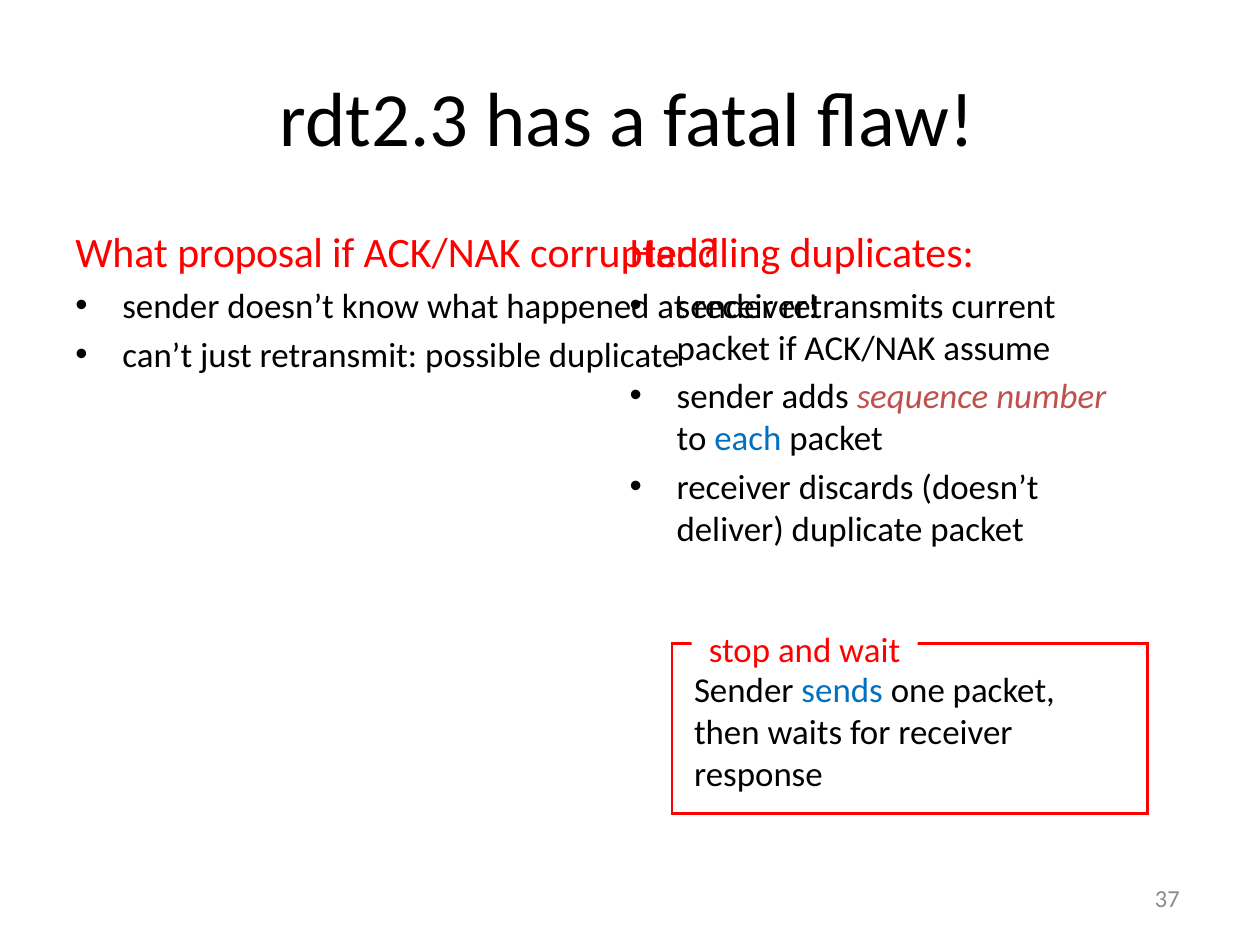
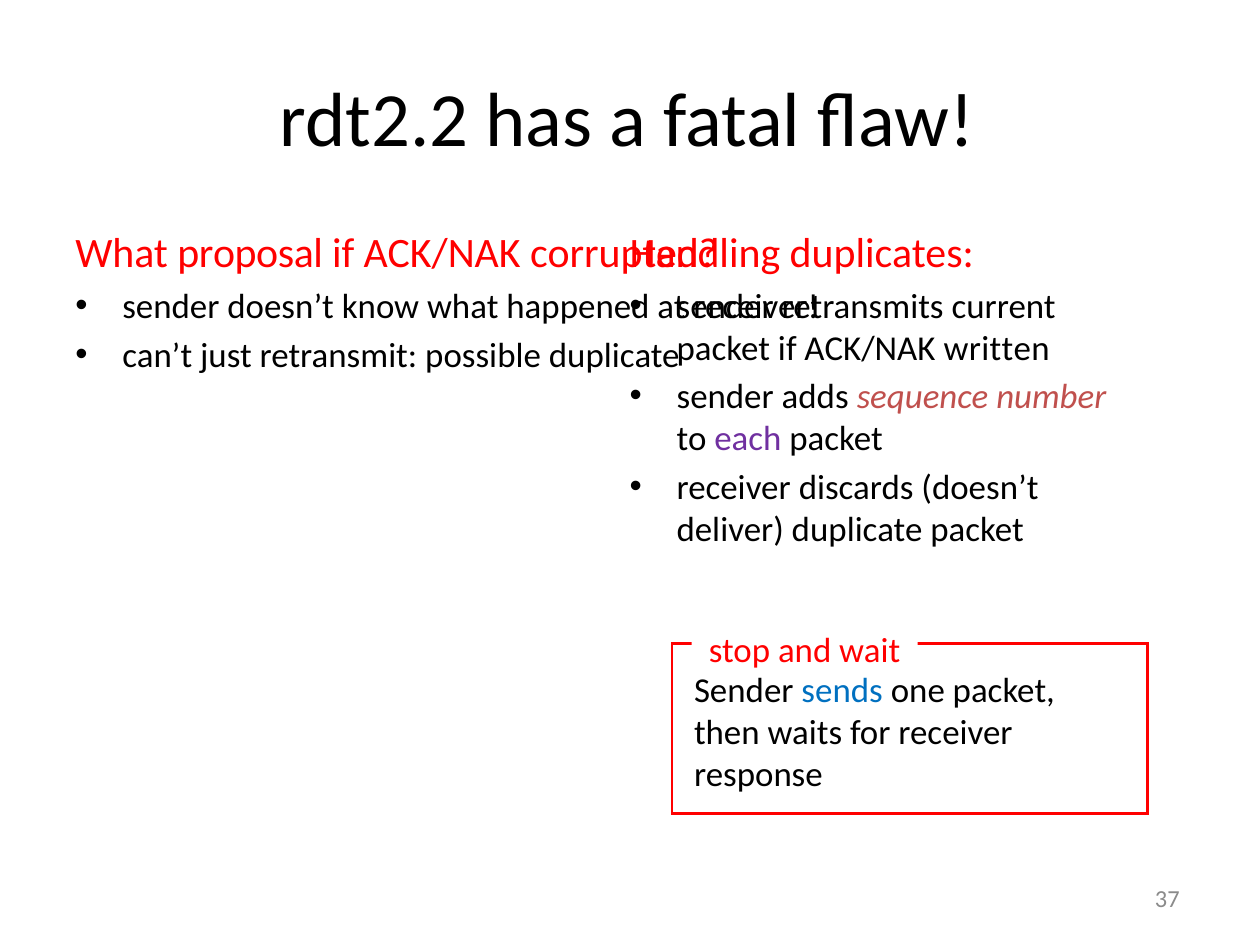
rdt2.3: rdt2.3 -> rdt2.2
assume: assume -> written
each colour: blue -> purple
